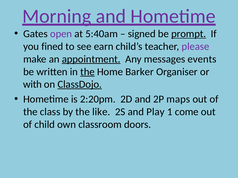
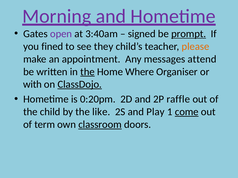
5:40am: 5:40am -> 3:40am
earn: earn -> they
please colour: purple -> orange
appointment underline: present -> none
events: events -> attend
Barker: Barker -> Where
2:20pm: 2:20pm -> 0:20pm
maps: maps -> raffle
class: class -> child
come underline: none -> present
child: child -> term
classroom underline: none -> present
